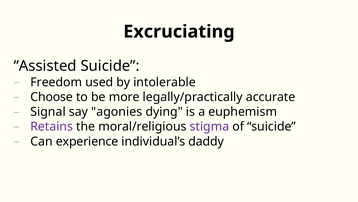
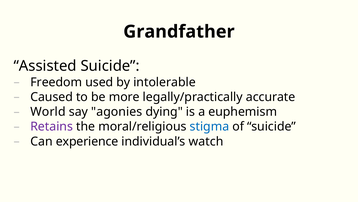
Excruciating: Excruciating -> Grandfather
Choose: Choose -> Caused
Signal: Signal -> World
stigma colour: purple -> blue
daddy: daddy -> watch
